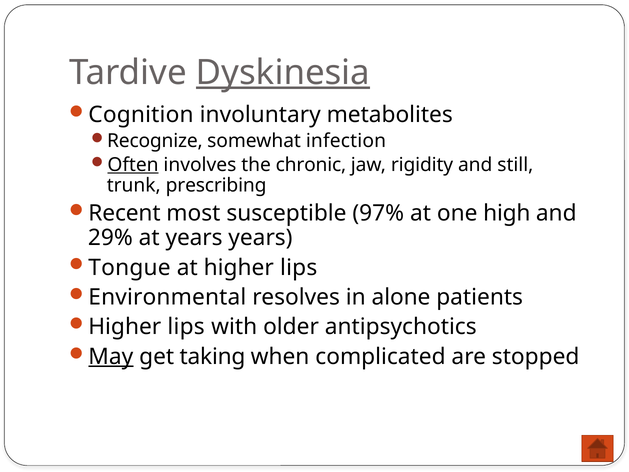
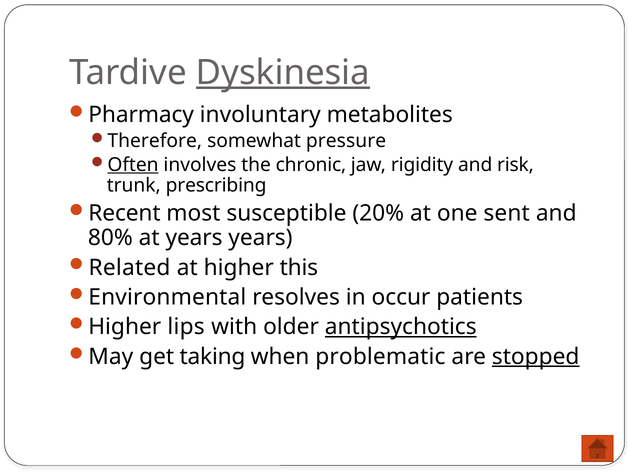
Cognition: Cognition -> Pharmacy
Recognize: Recognize -> Therefore
infection: infection -> pressure
still: still -> risk
97%: 97% -> 20%
high: high -> sent
29%: 29% -> 80%
Tongue: Tongue -> Related
at higher lips: lips -> this
alone: alone -> occur
antipsychotics underline: none -> present
May underline: present -> none
complicated: complicated -> problematic
stopped underline: none -> present
